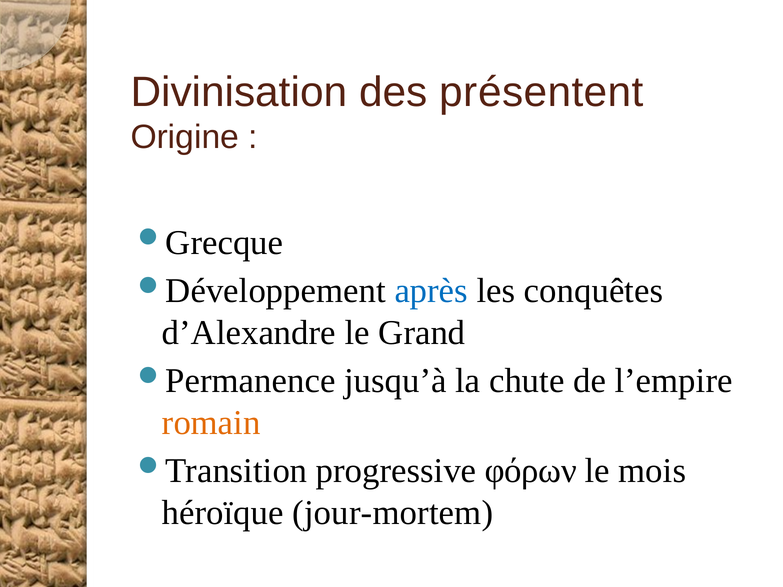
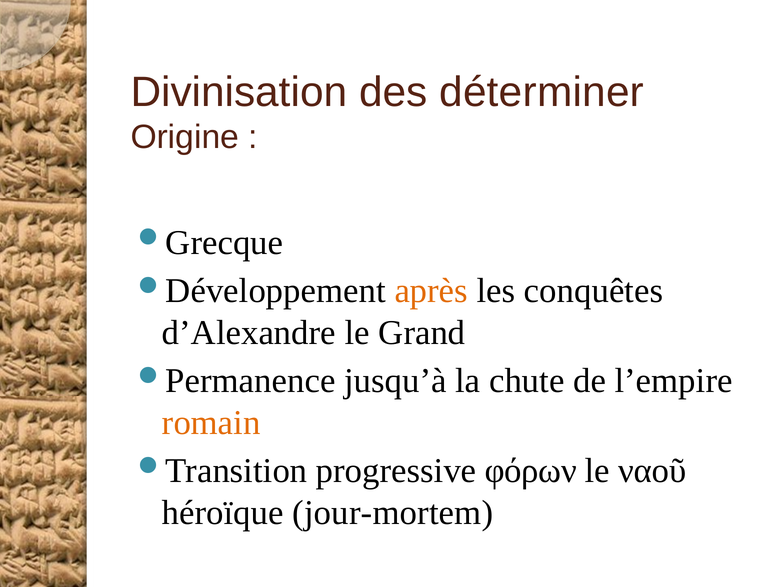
présentent: présentent -> déterminer
après colour: blue -> orange
mois: mois -> ναοῦ
